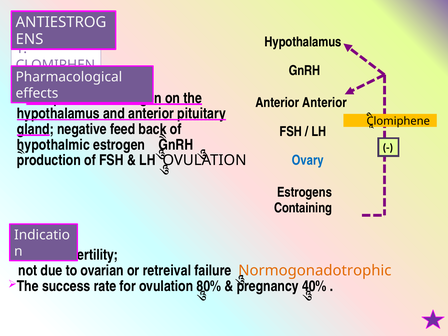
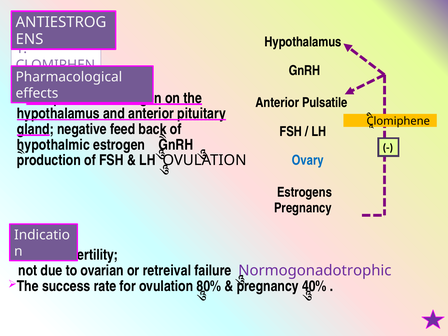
Anterior Anterior: Anterior -> Pulsatile
Containing at (303, 208): Containing -> Pregnancy
Normogonadotrophic colour: orange -> purple
